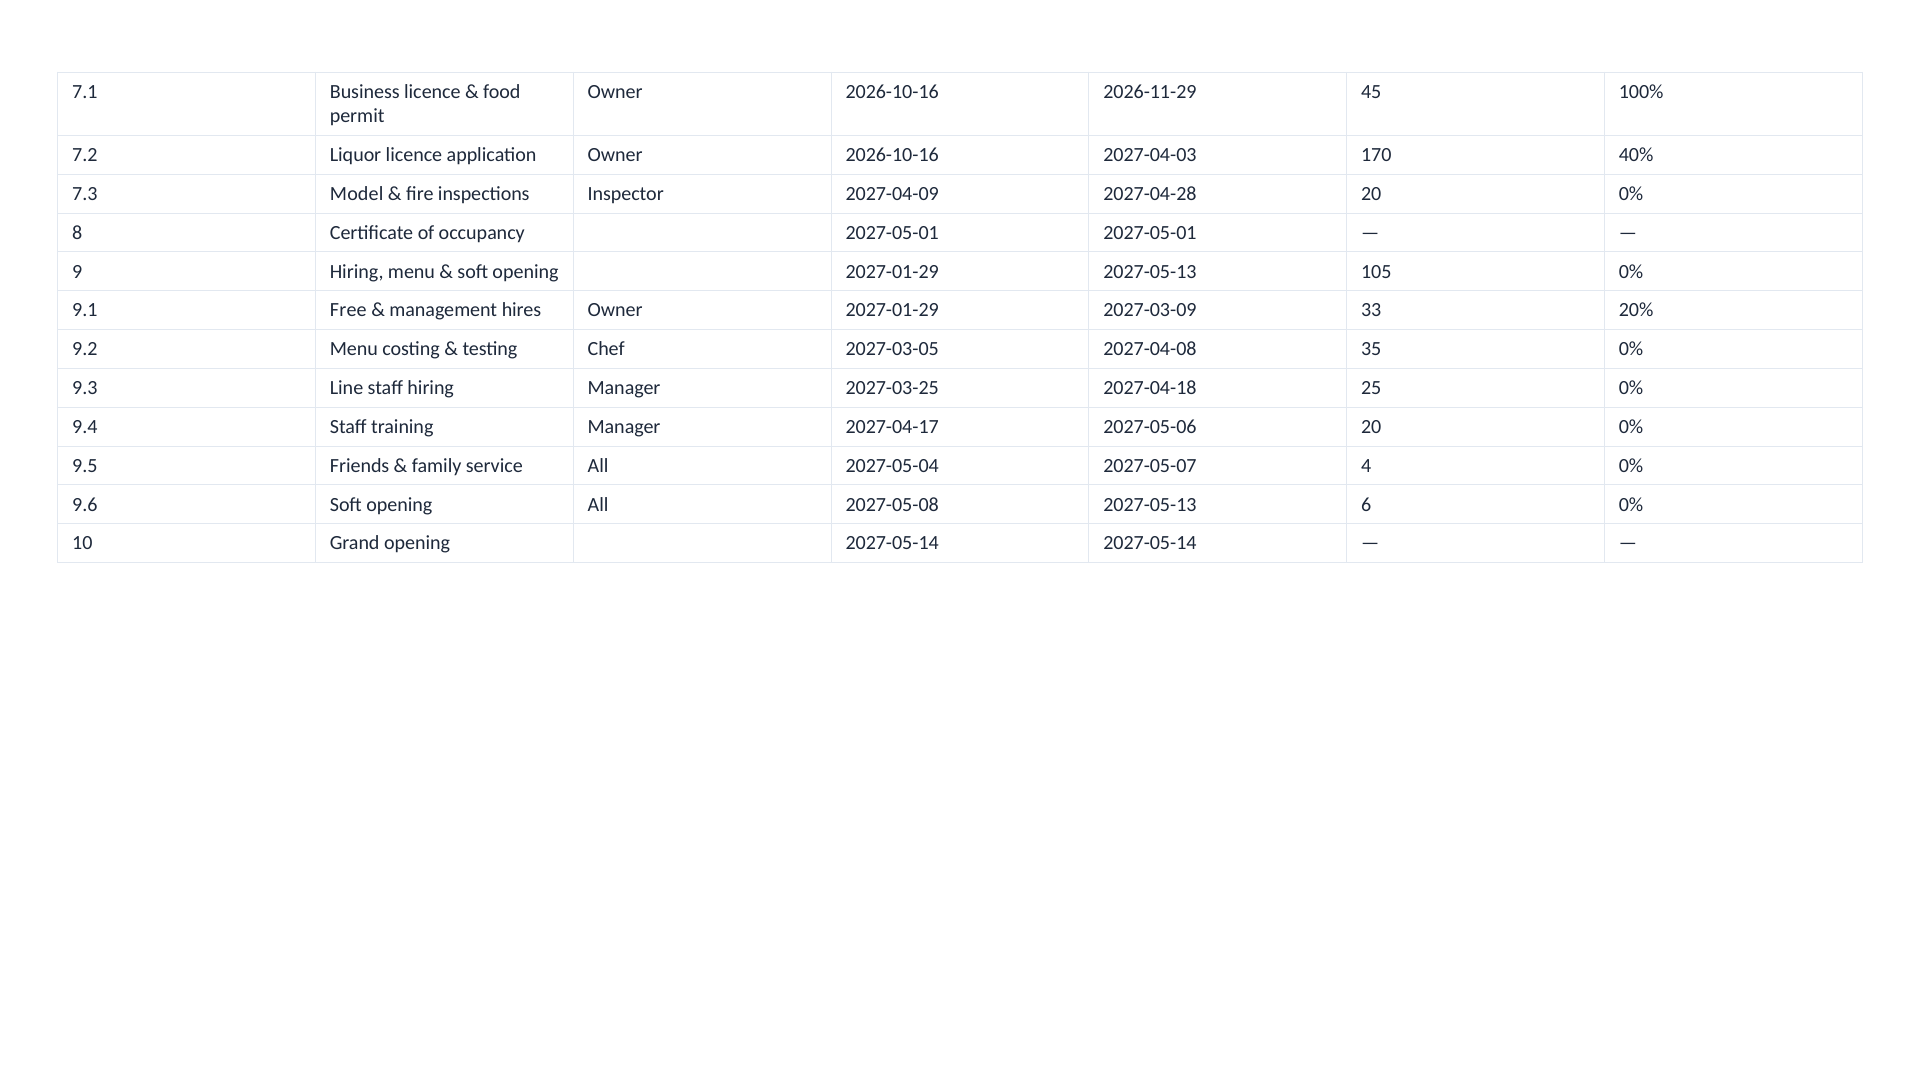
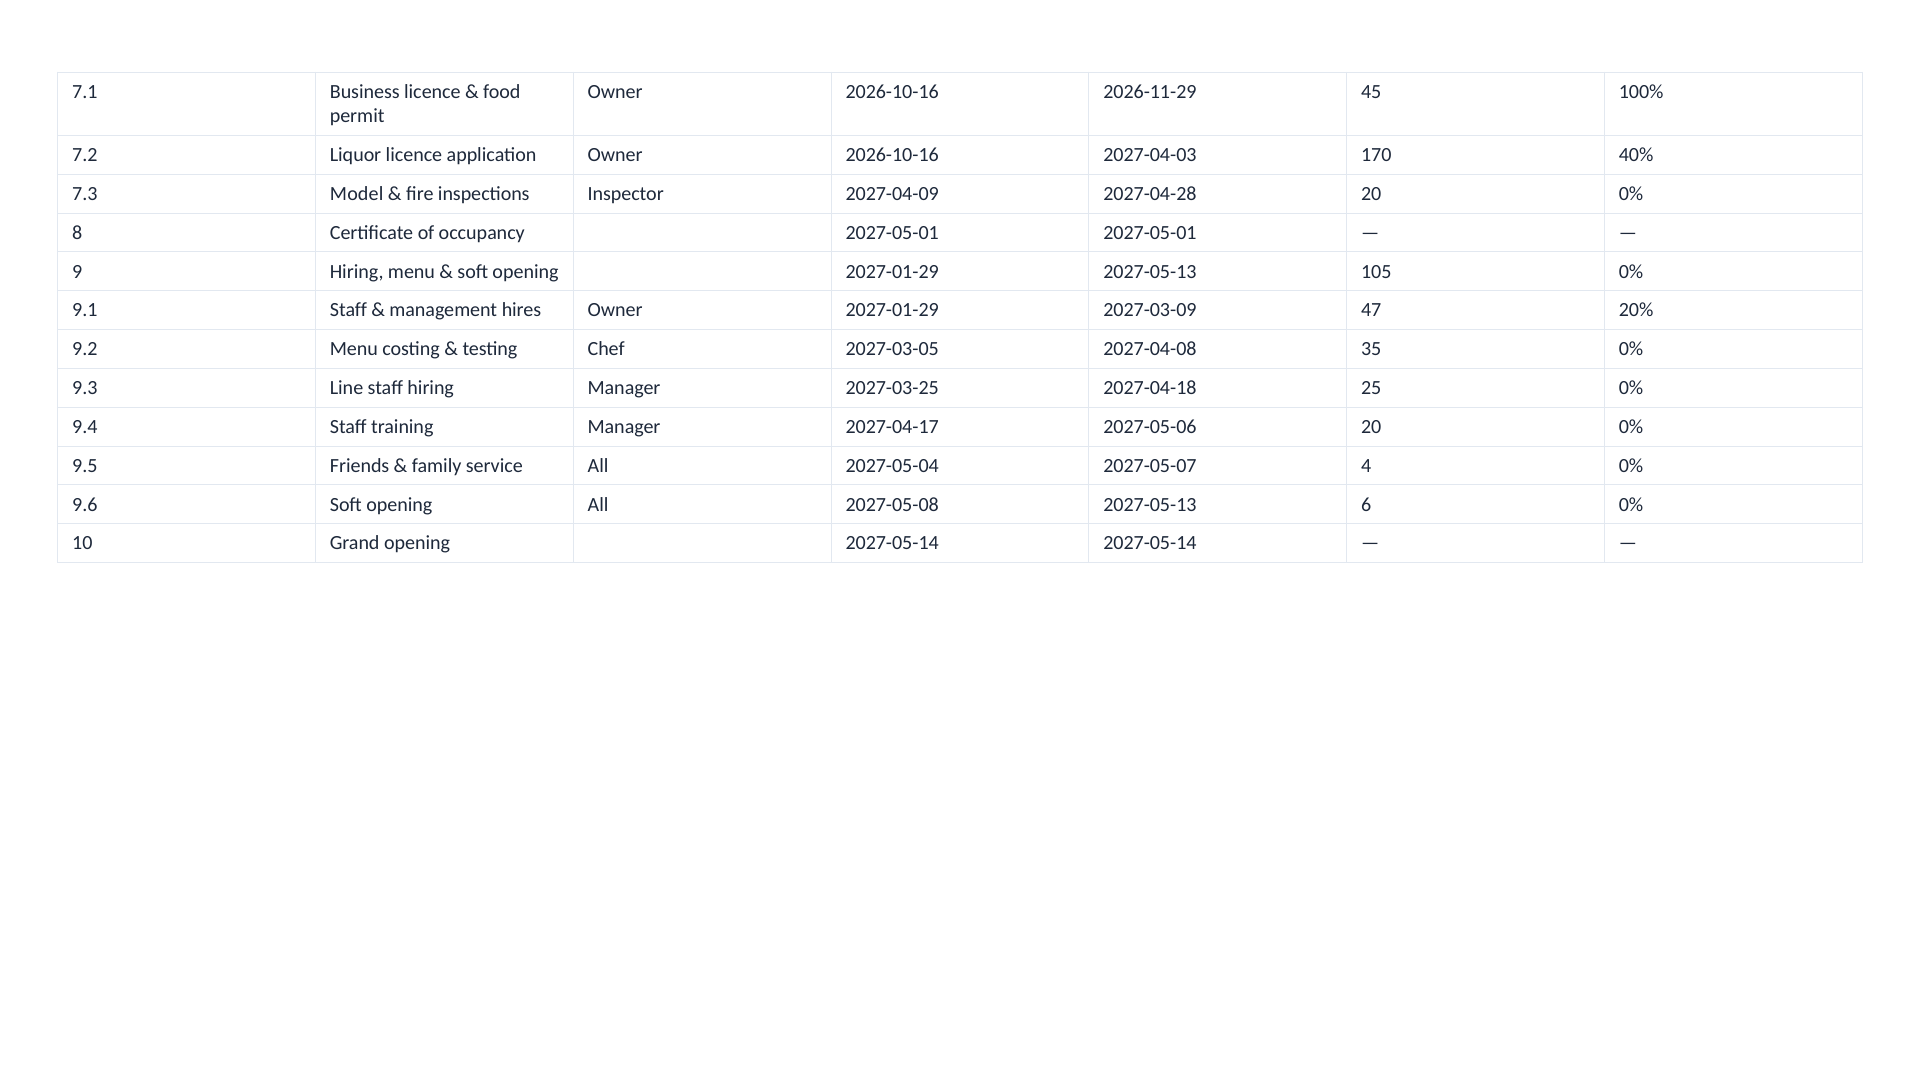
9.1 Free: Free -> Staff
33: 33 -> 47
